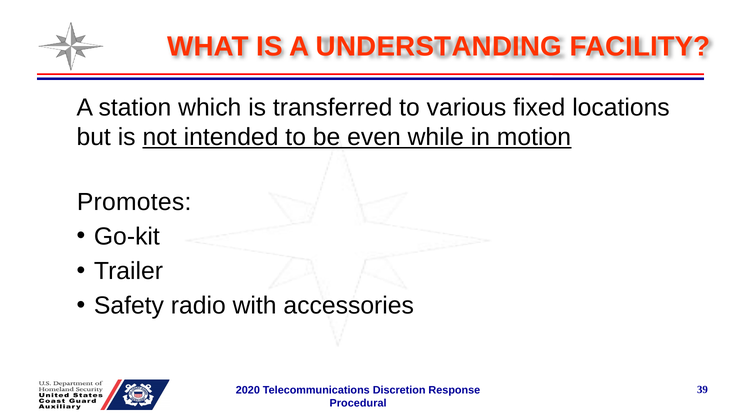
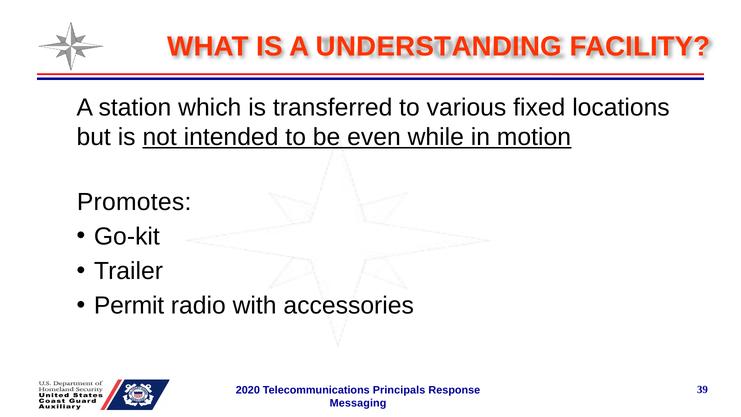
Safety: Safety -> Permit
Discretion: Discretion -> Principals
Procedural: Procedural -> Messaging
